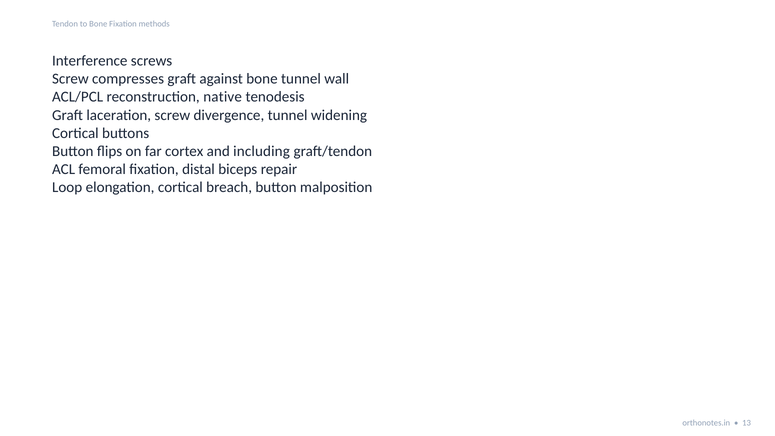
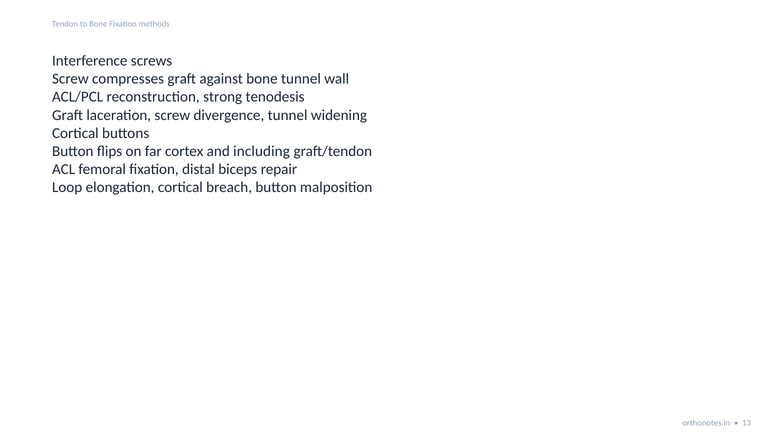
native: native -> strong
